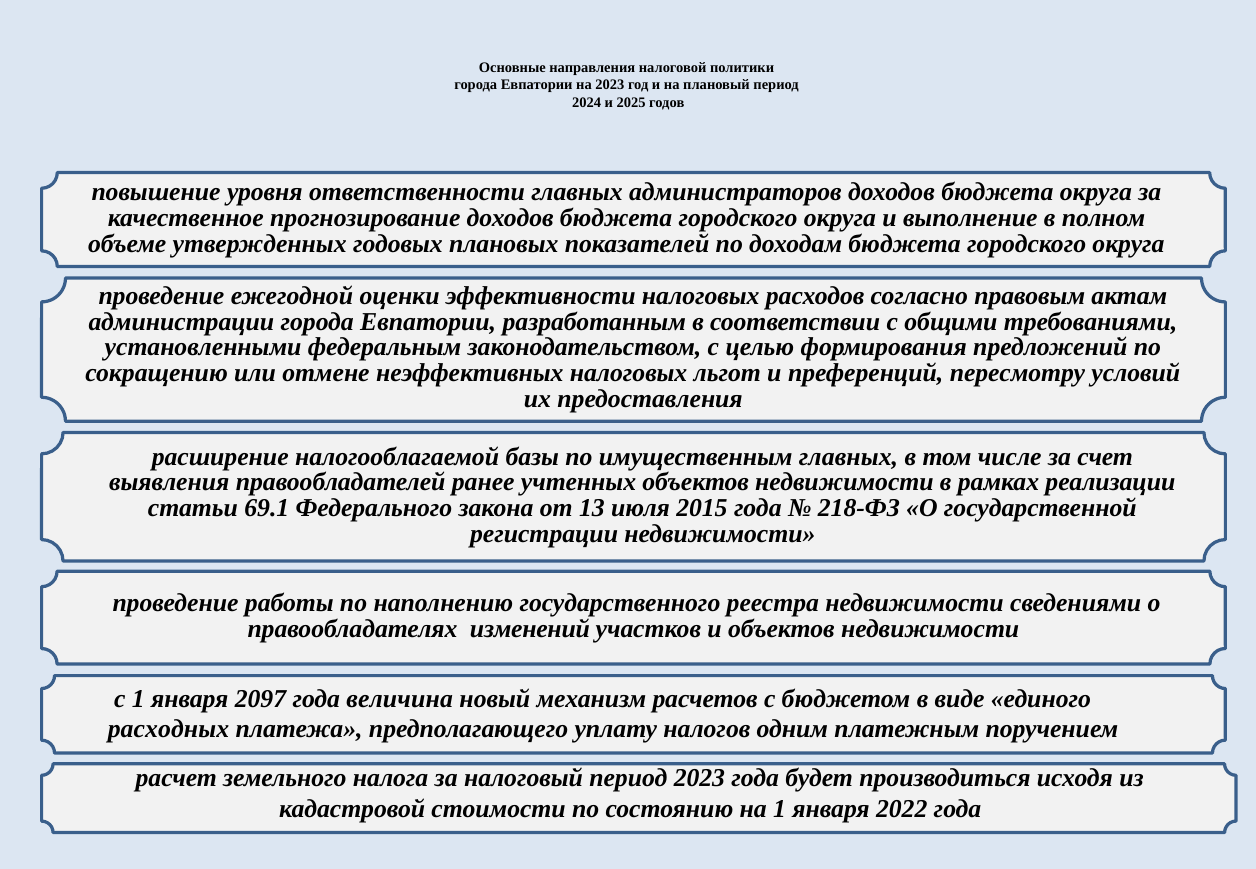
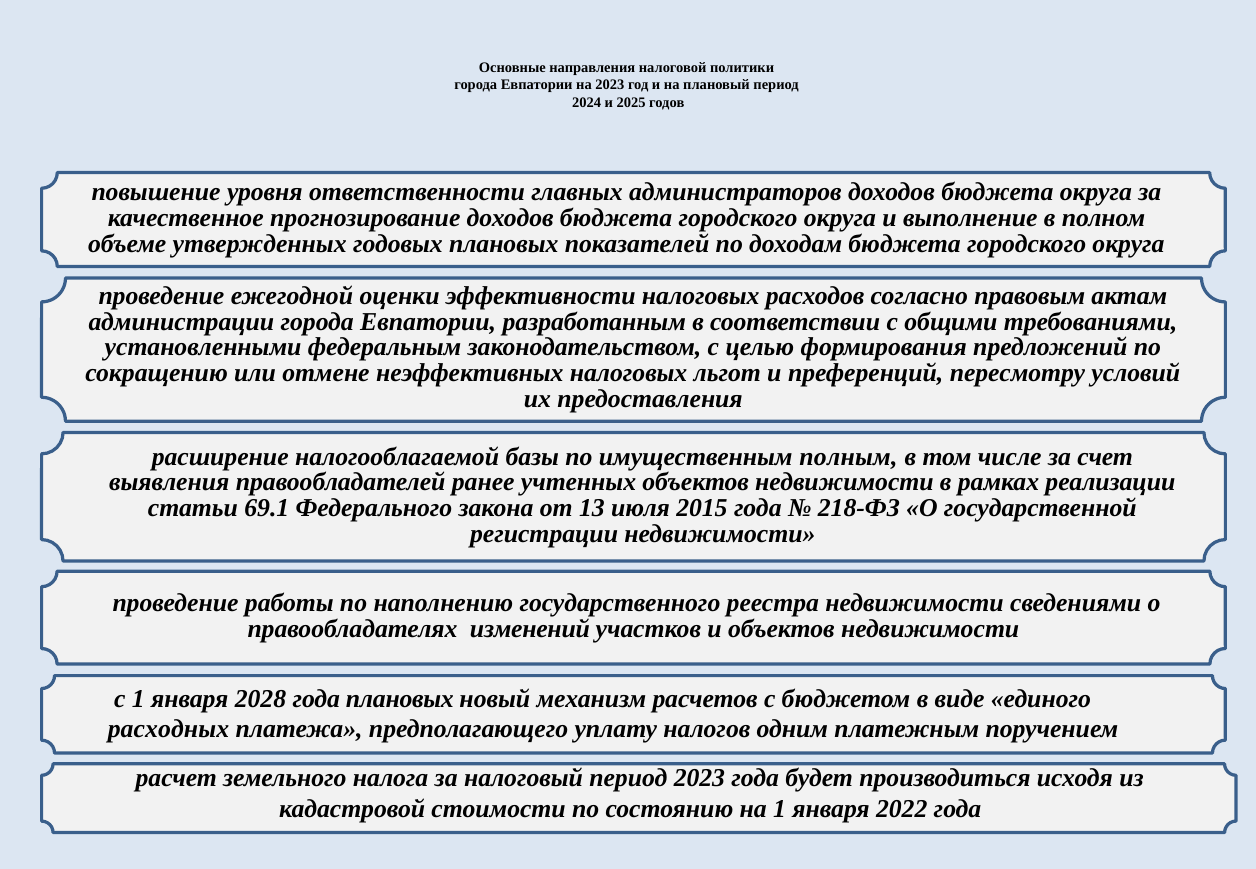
имущественным главных: главных -> полным
2097: 2097 -> 2028
года величина: величина -> плановых
